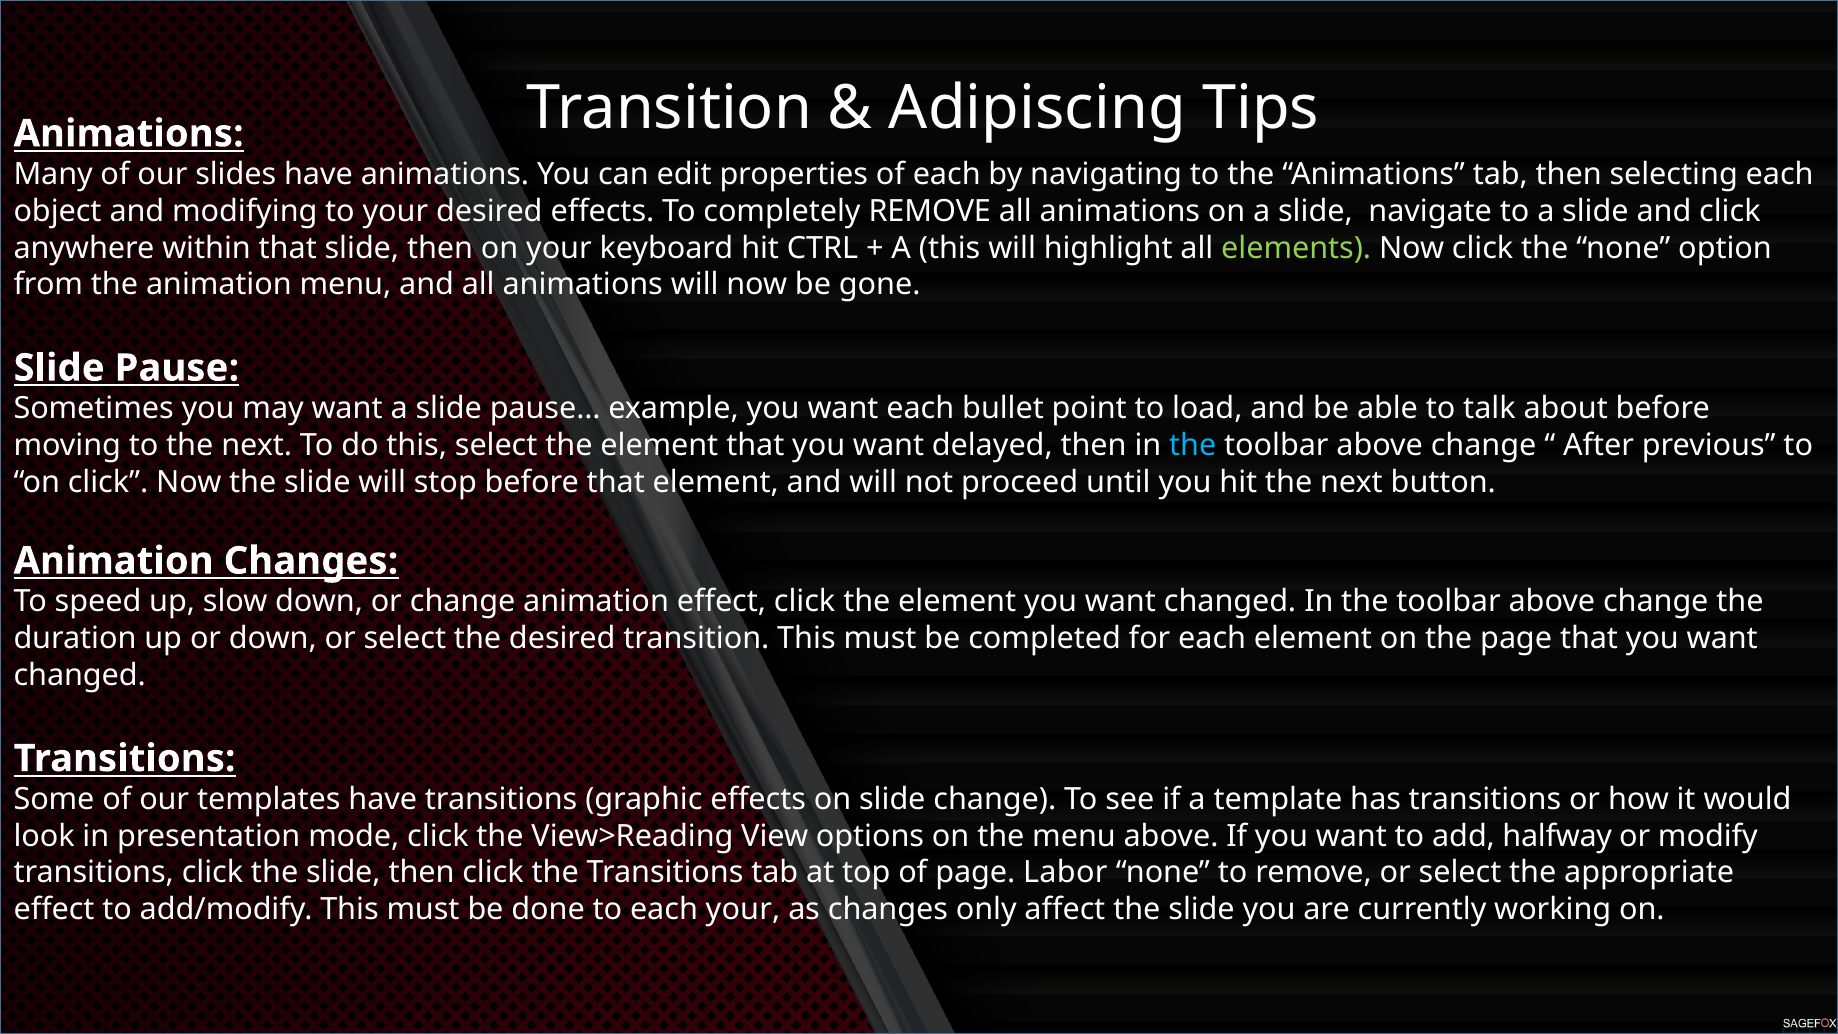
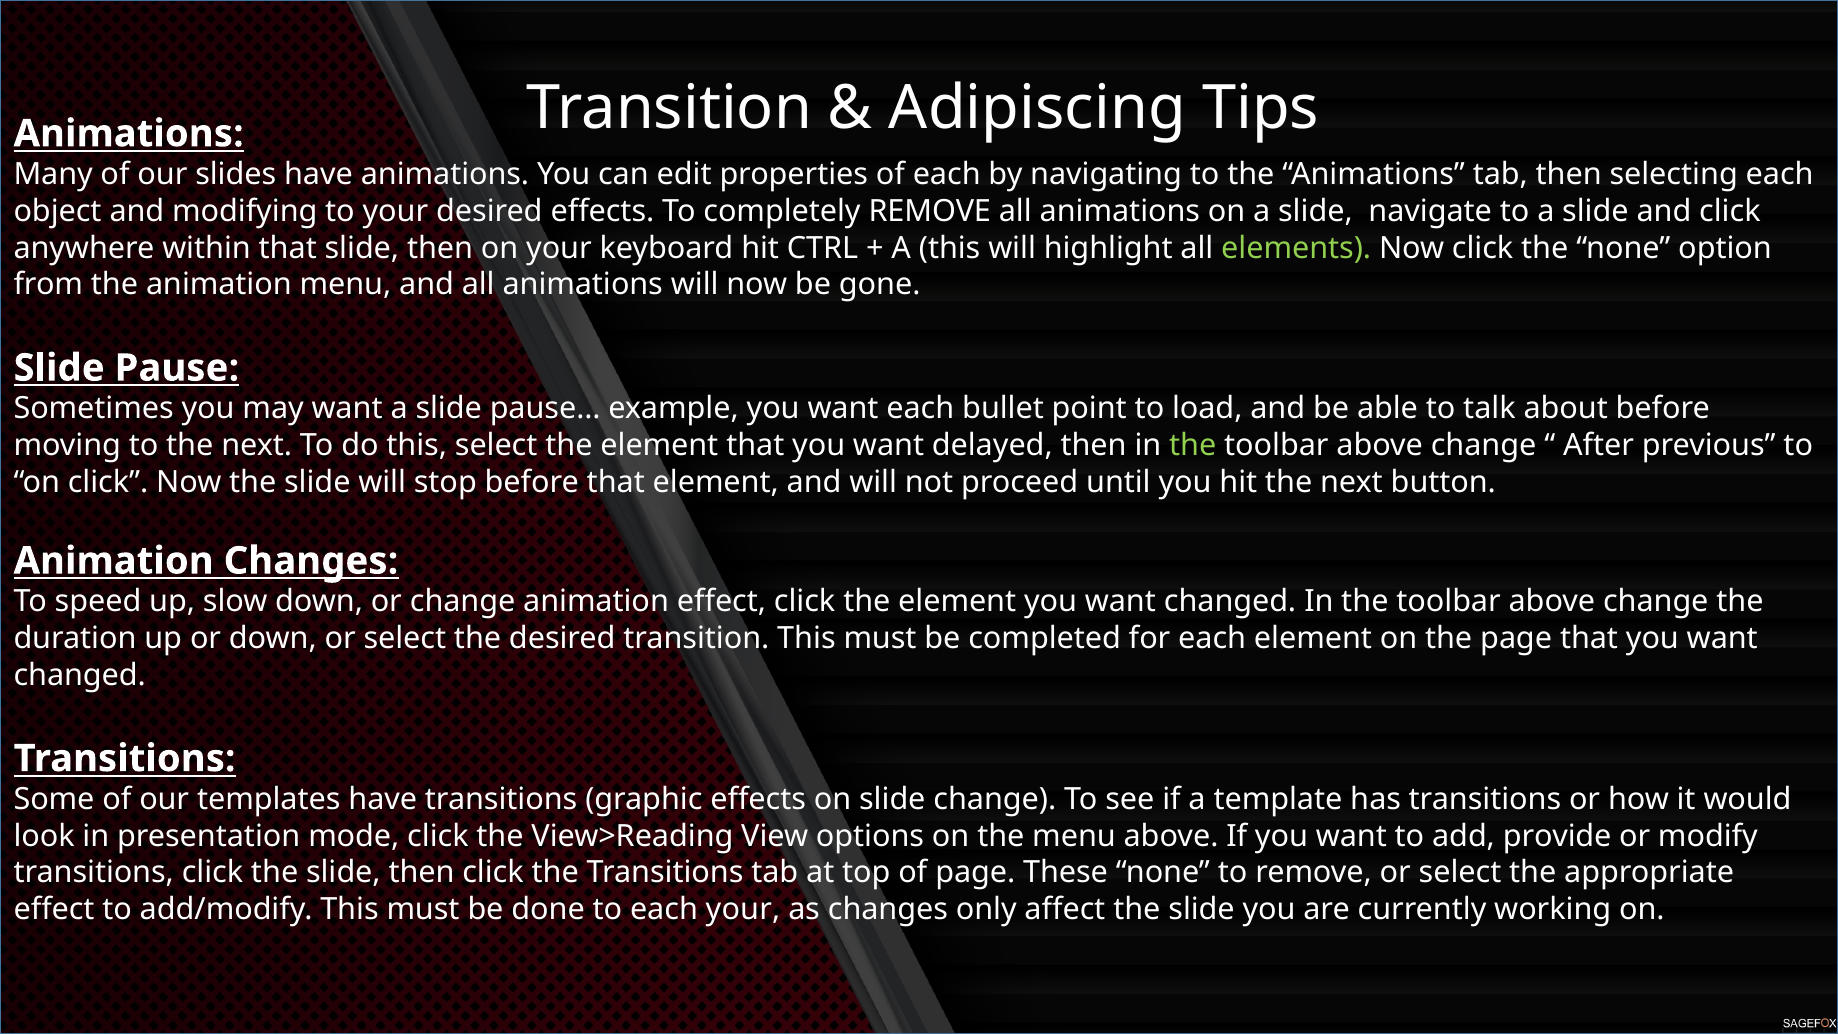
the at (1193, 446) colour: light blue -> light green
halfway: halfway -> provide
Labor: Labor -> These
